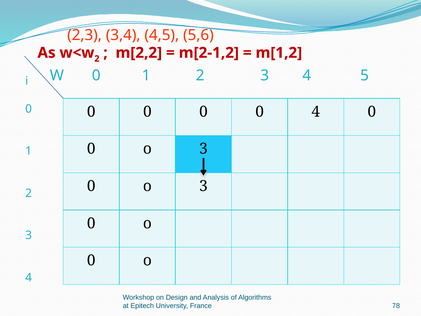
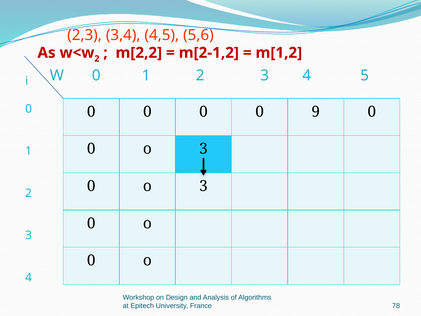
0 4: 4 -> 9
